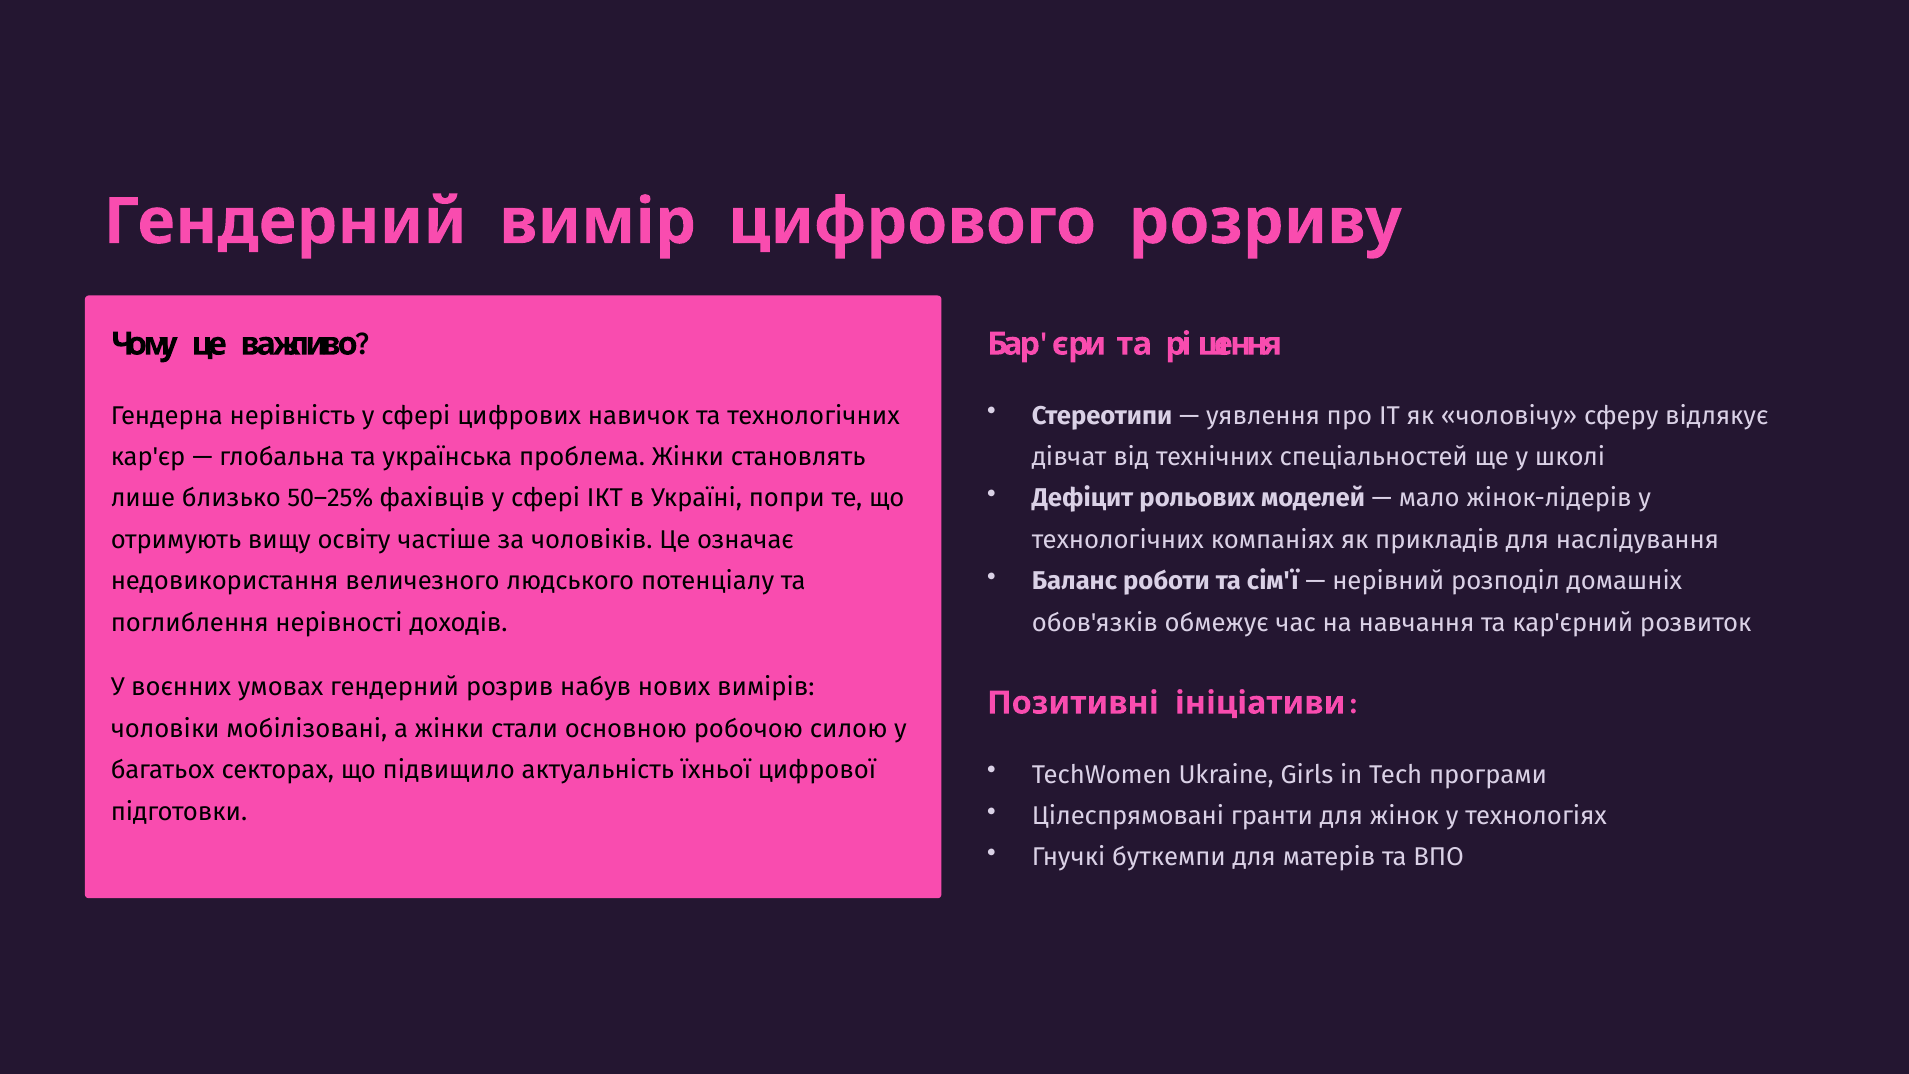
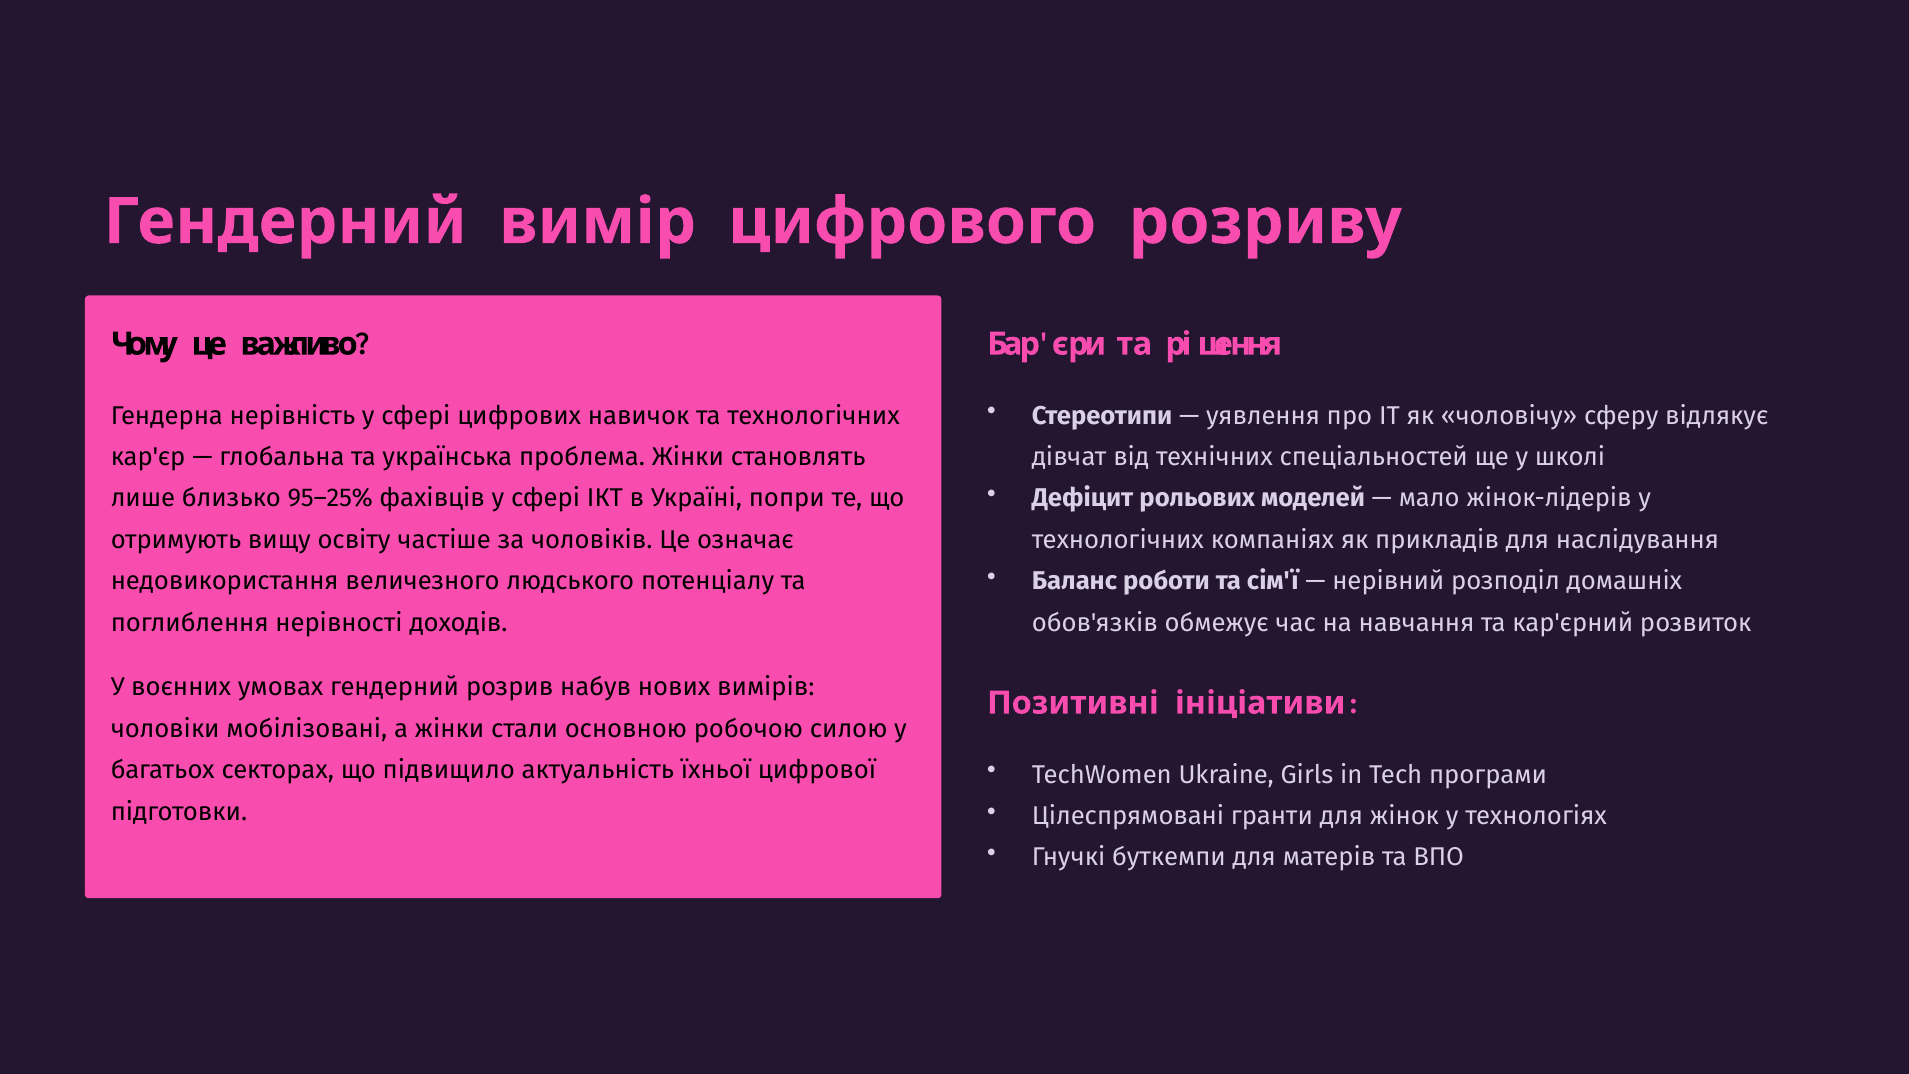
50–25%: 50–25% -> 95–25%
